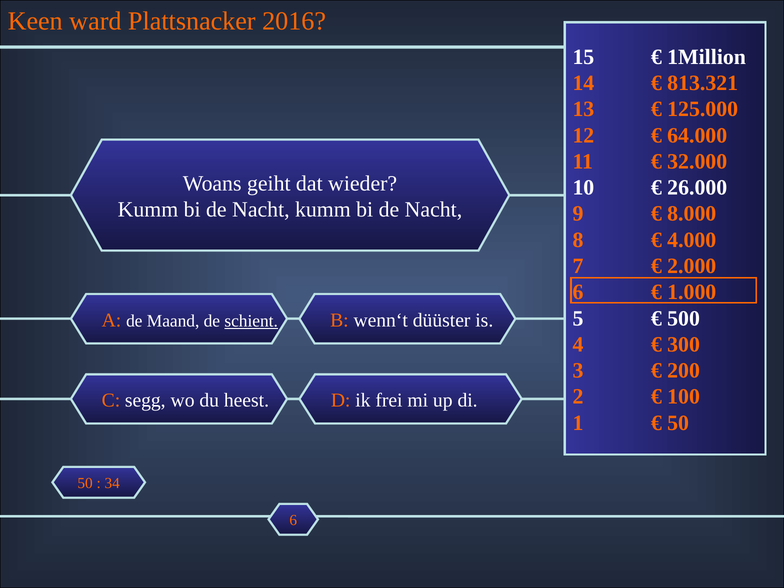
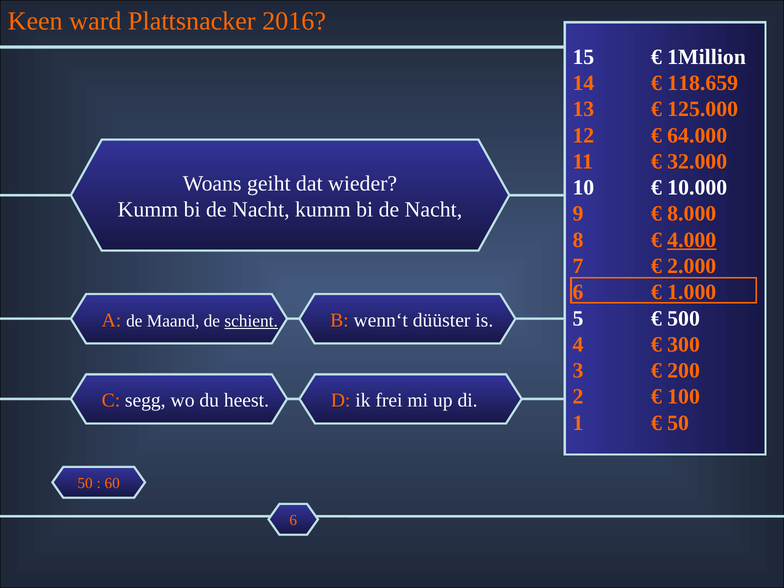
813.321: 813.321 -> 118.659
26.000: 26.000 -> 10.000
4.000 underline: none -> present
34: 34 -> 60
